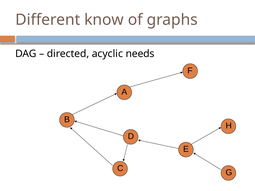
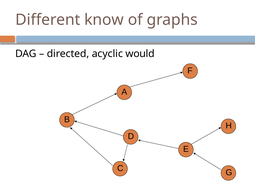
needs: needs -> would
